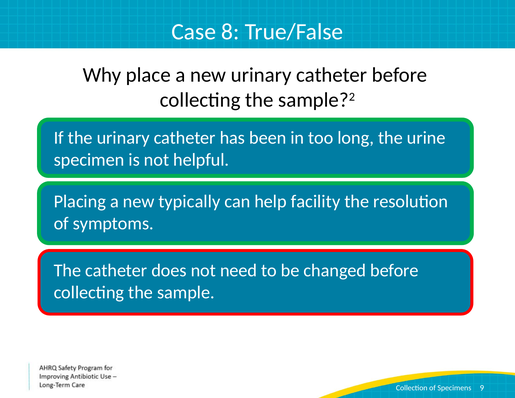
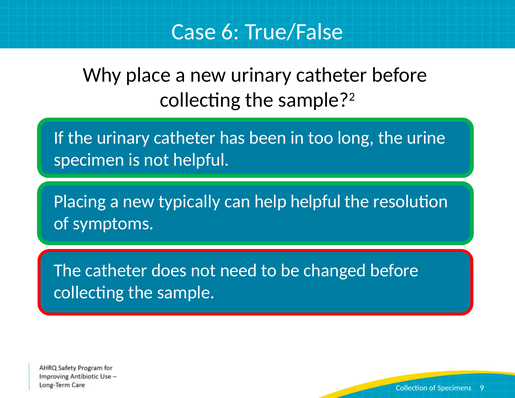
8: 8 -> 6
help facility: facility -> helpful
